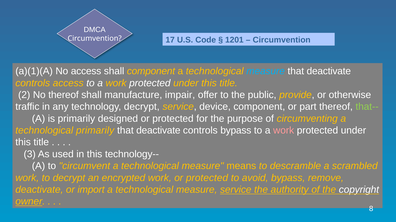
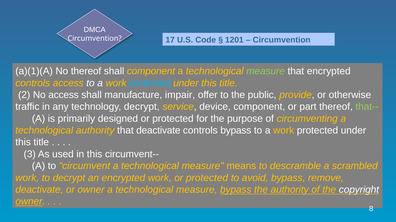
No access: access -> thereof
measure at (266, 71) colour: light blue -> light green
deactivate at (329, 71): deactivate -> encrypted
protected at (150, 83) colour: white -> light blue
No thereof: thereof -> access
technological primarily: primarily -> authority
work at (284, 131) colour: pink -> yellow
technology--: technology-- -> circumvent--
or import: import -> owner
measure service: service -> bypass
